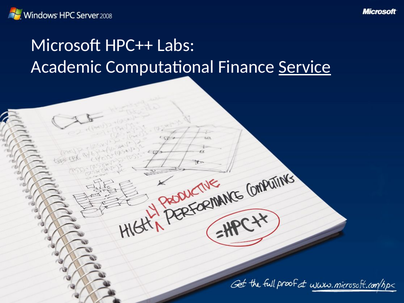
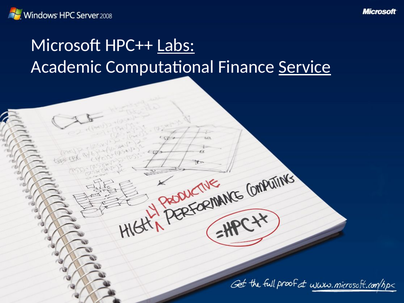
Labs underline: none -> present
